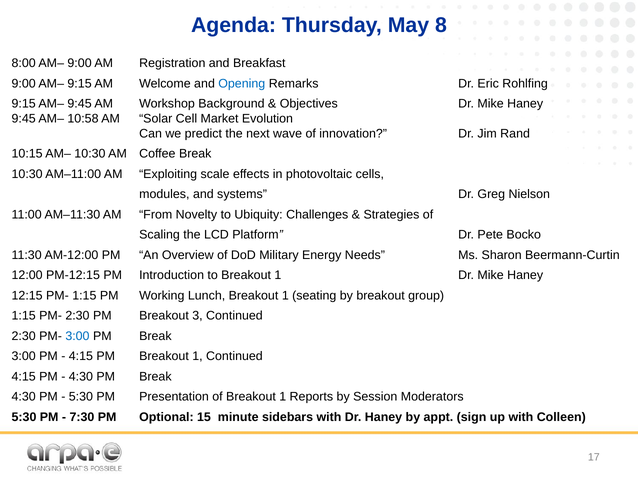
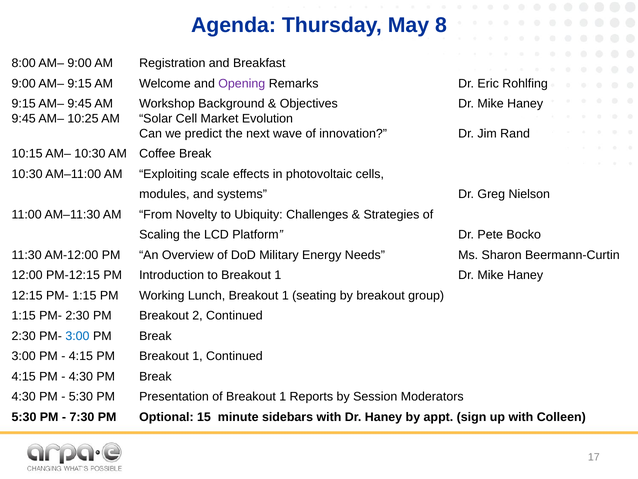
Opening colour: blue -> purple
10:58: 10:58 -> 10:25
3: 3 -> 2
